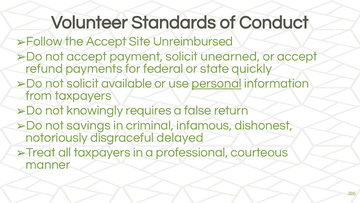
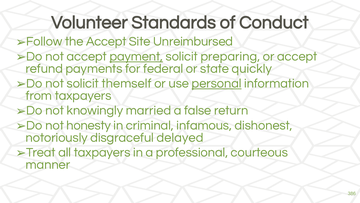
payment underline: none -> present
unearned: unearned -> preparing
available: available -> themself
requires: requires -> married
savings: savings -> honesty
